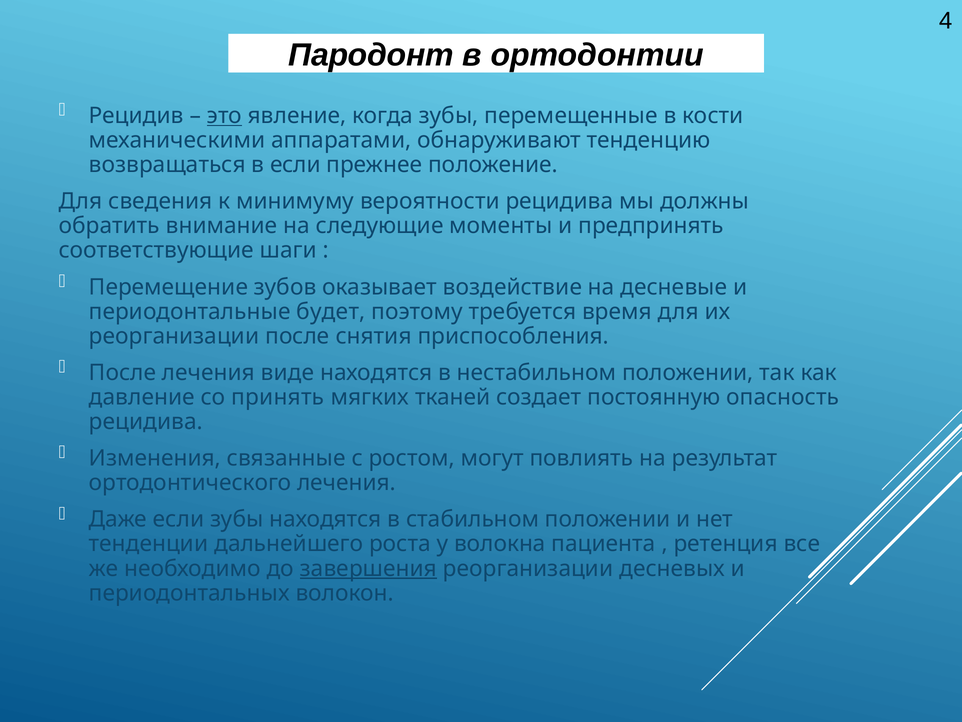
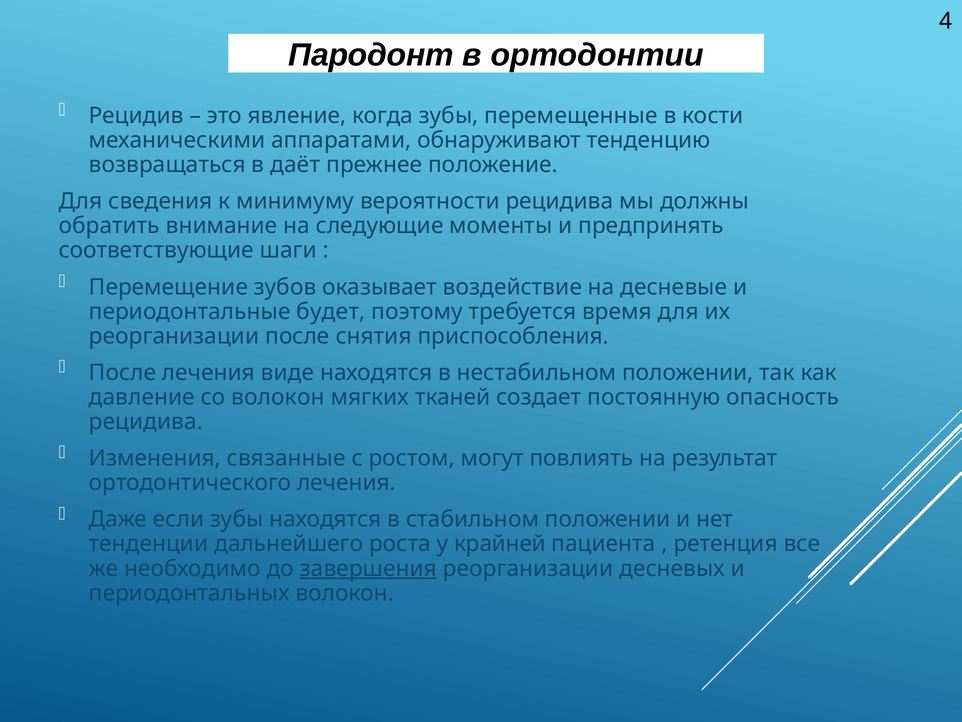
это underline: present -> none
в если: если -> даёт
со принять: принять -> волокон
волокна: волокна -> крайней
